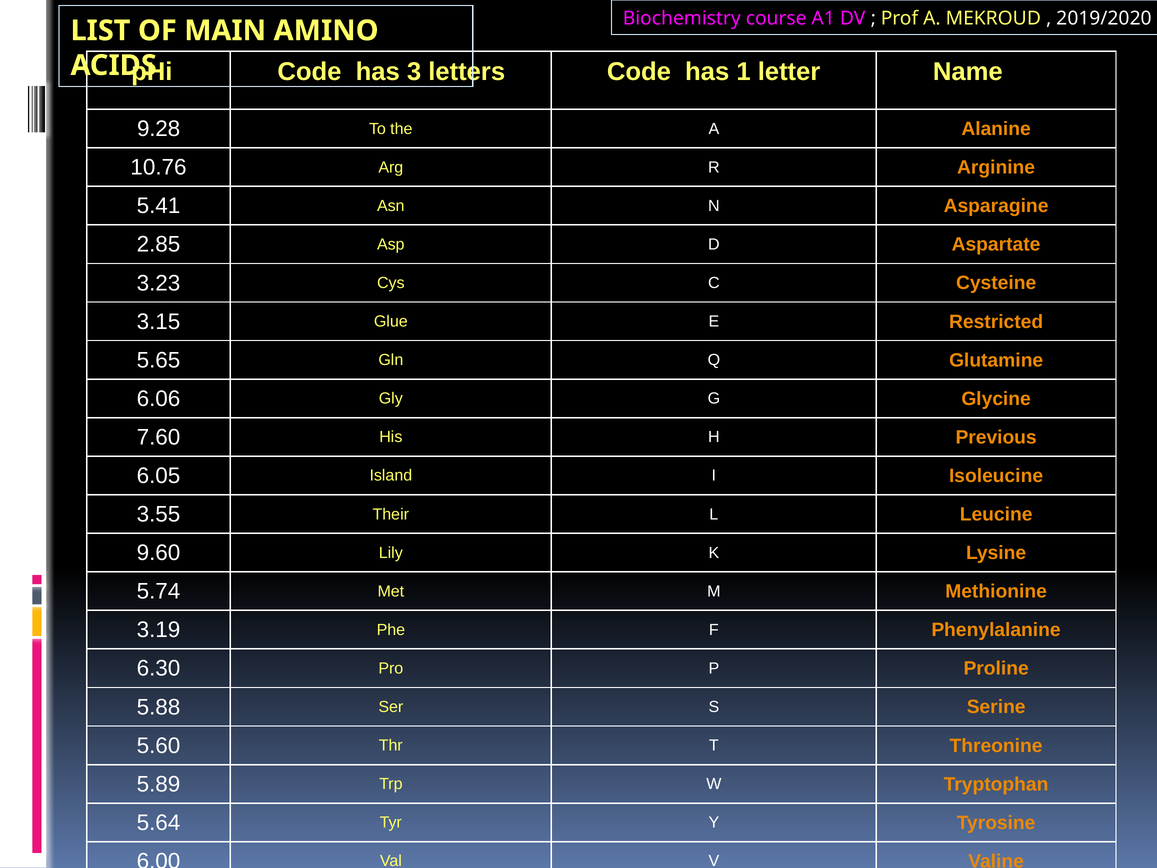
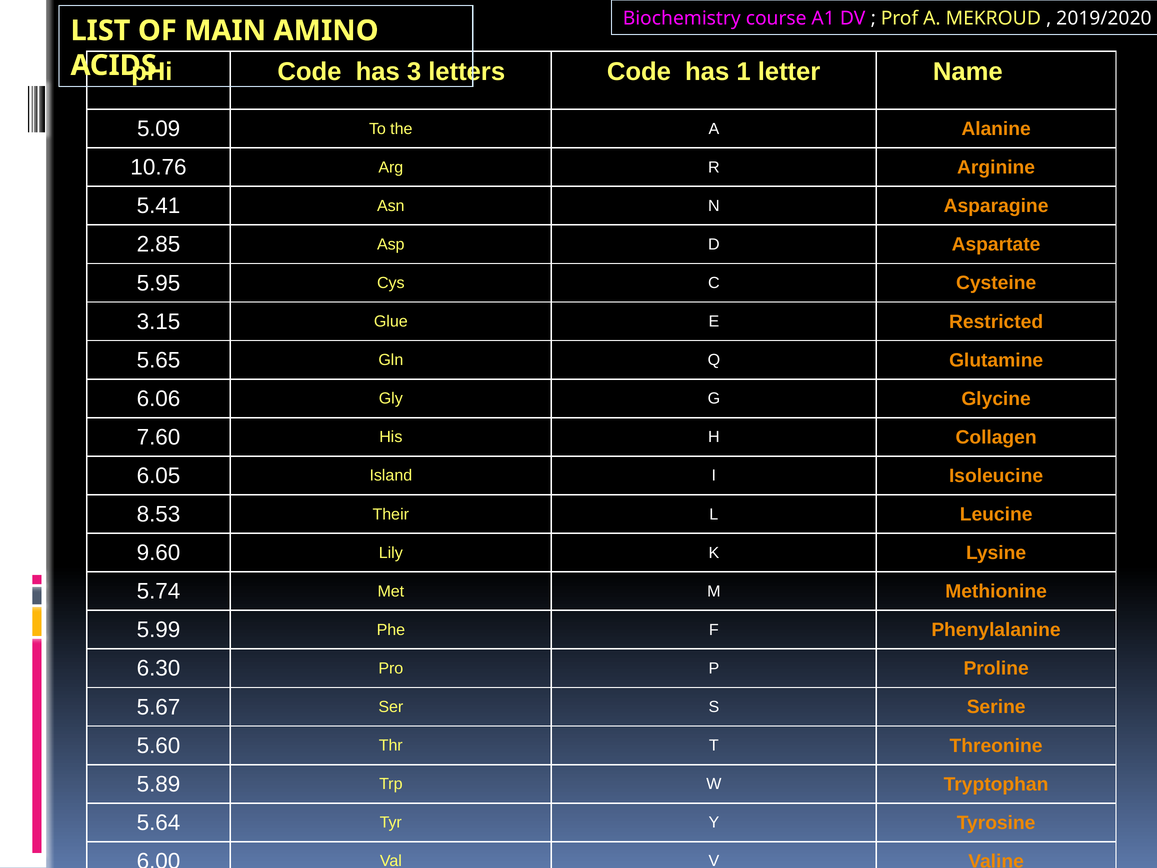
9.28: 9.28 -> 5.09
3.23: 3.23 -> 5.95
Previous: Previous -> Collagen
3.55: 3.55 -> 8.53
3.19: 3.19 -> 5.99
5.88: 5.88 -> 5.67
